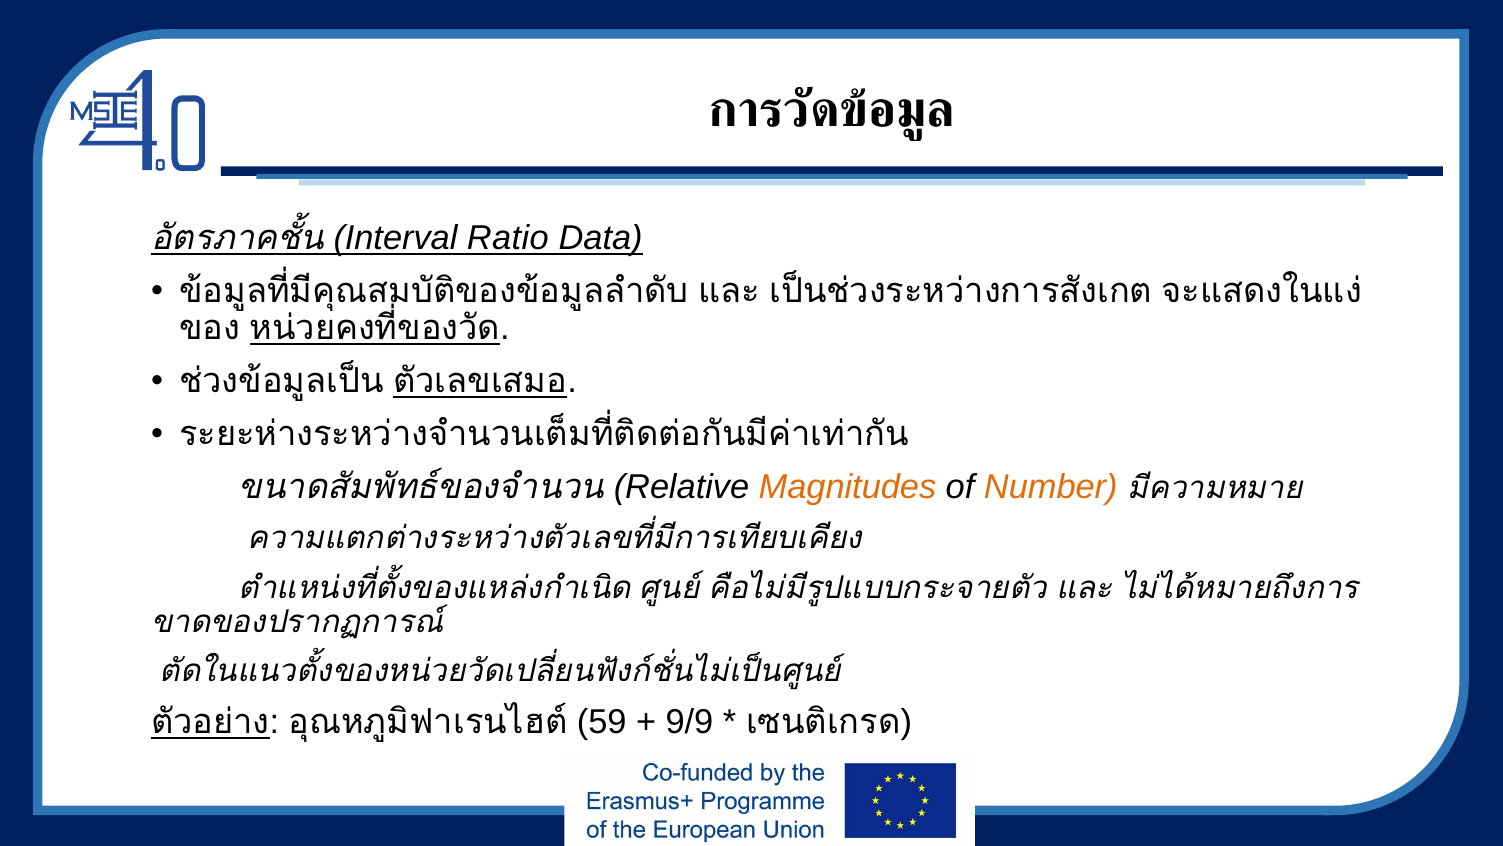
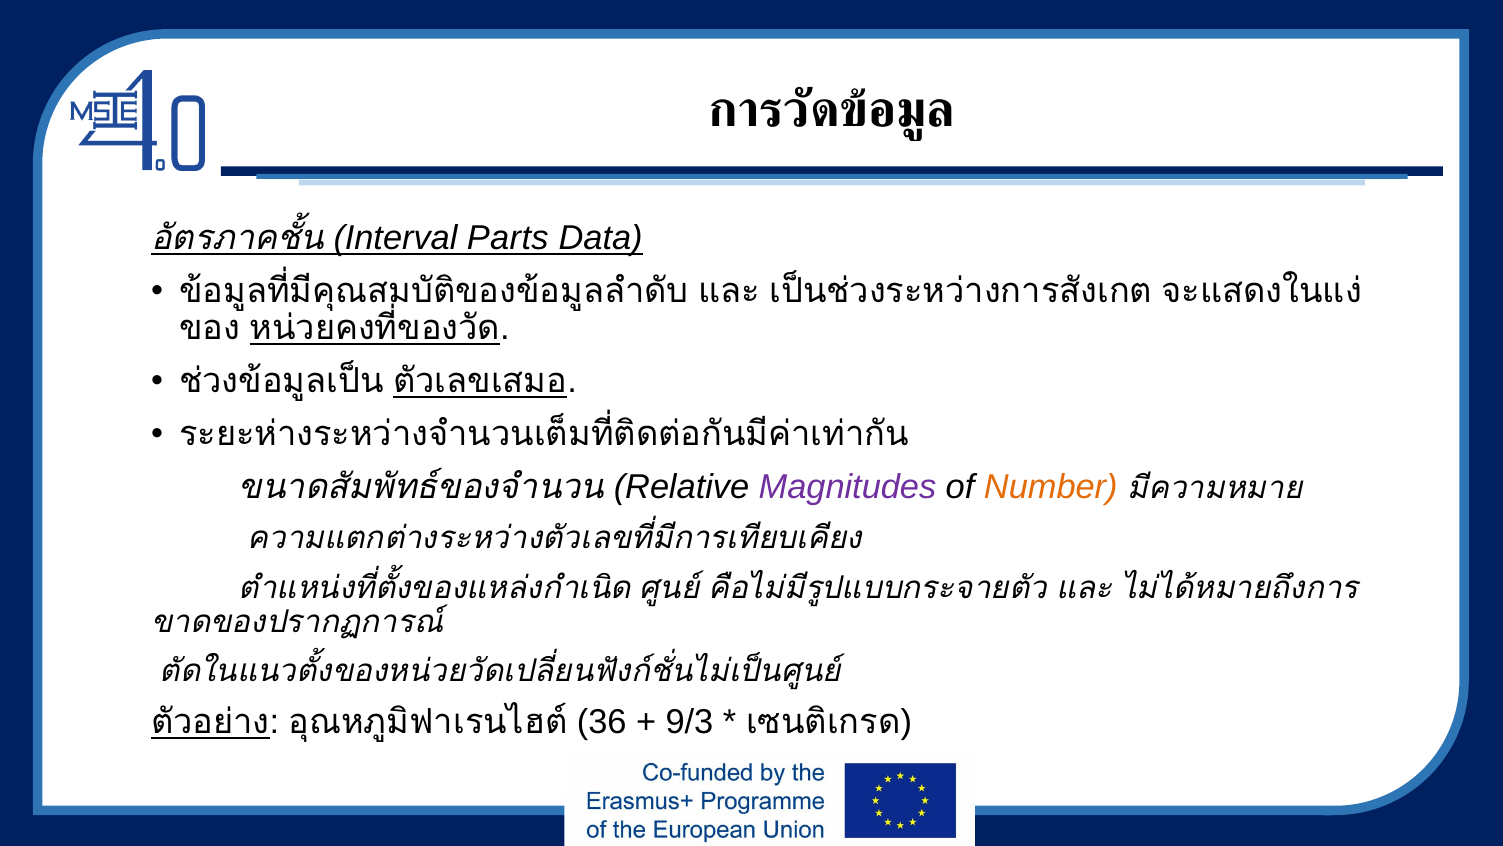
Ratio: Ratio -> Parts
Magnitudes colour: orange -> purple
59: 59 -> 36
9/9: 9/9 -> 9/3
